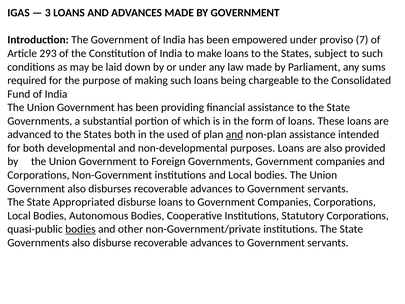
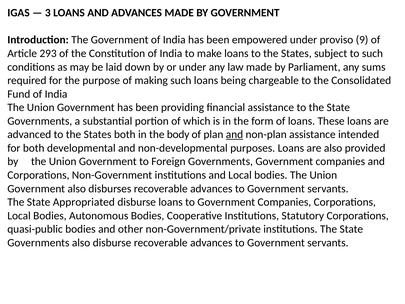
7: 7 -> 9
used: used -> body
bodies at (80, 229) underline: present -> none
